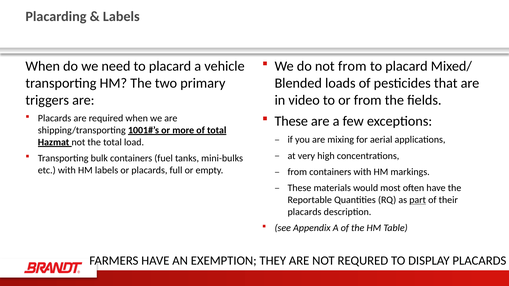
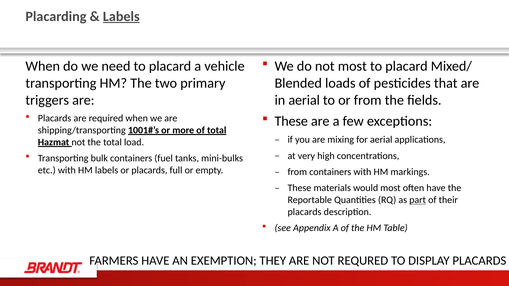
Labels at (121, 16) underline: none -> present
not from: from -> most
in video: video -> aerial
